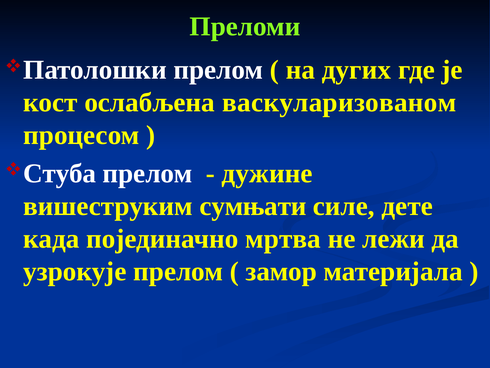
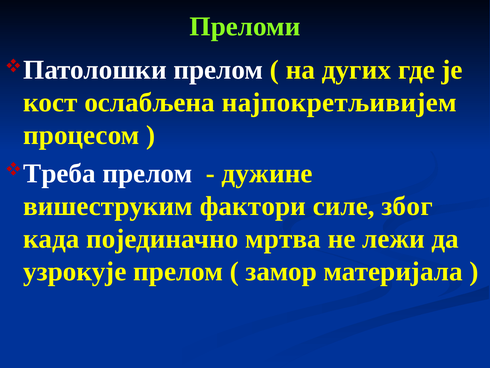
васкуларизованом: васкуларизованом -> најпокретљивијем
Стуба: Стуба -> Треба
сумњати: сумњати -> фактори
дете: дете -> због
